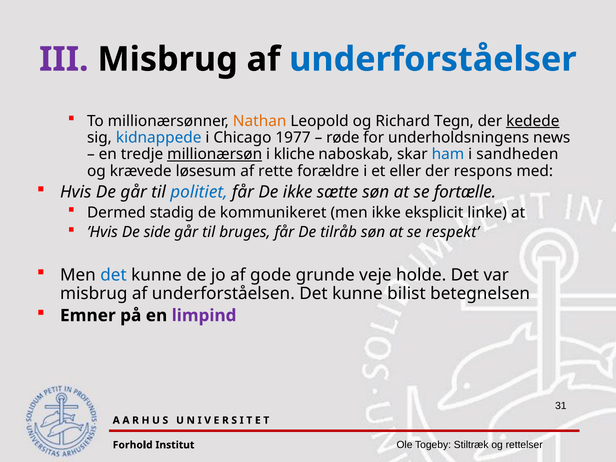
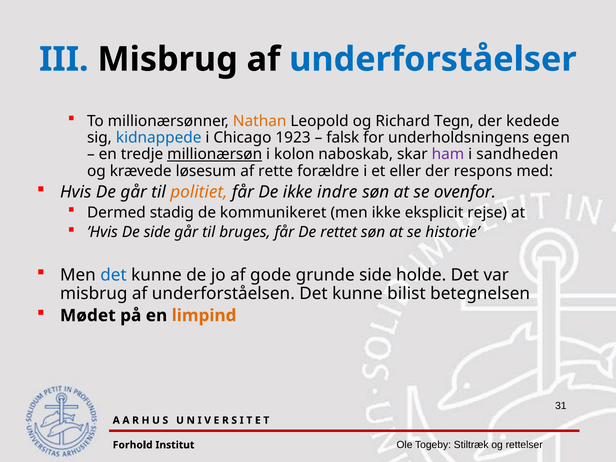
III colour: purple -> blue
kedede underline: present -> none
1977: 1977 -> 1923
røde: røde -> falsk
news: news -> egen
kliche: kliche -> kolon
ham colour: blue -> purple
politiet colour: blue -> orange
sætte: sætte -> indre
fortælle: fortælle -> ovenfor
linke: linke -> rejse
tilråb: tilråb -> rettet
respekt: respekt -> historie
grunde veje: veje -> side
Emner: Emner -> Mødet
limpind colour: purple -> orange
